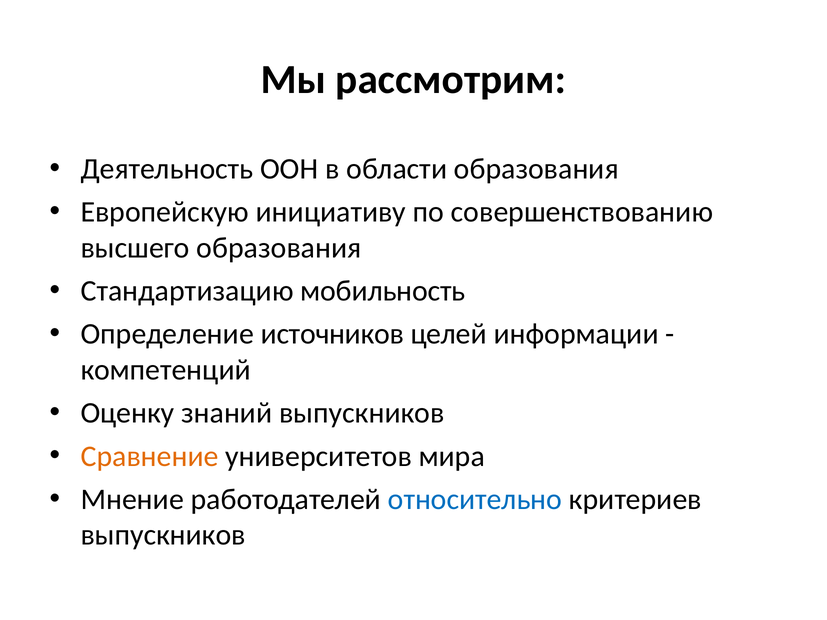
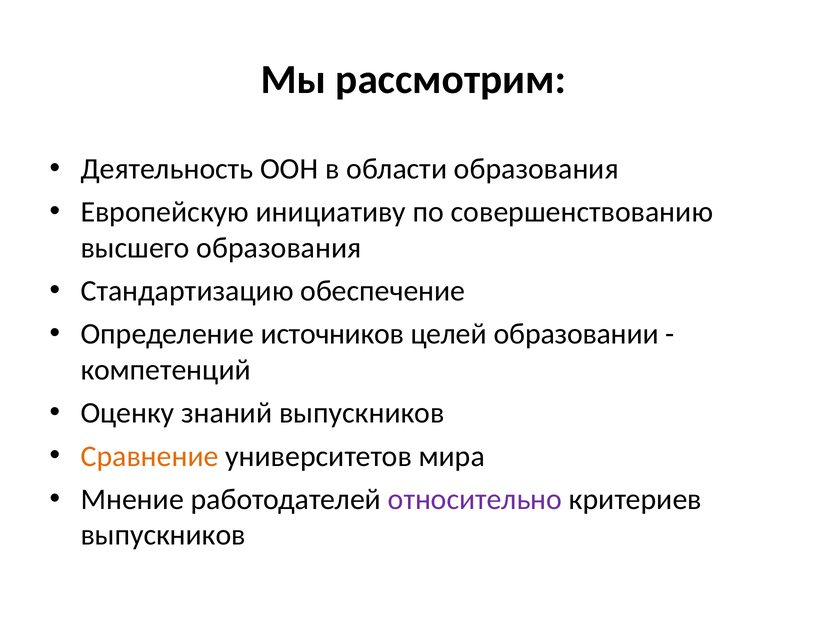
мобильность: мобильность -> обеспечение
информации: информации -> образовании
относительно colour: blue -> purple
